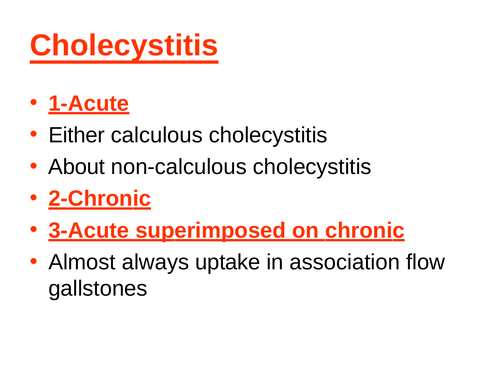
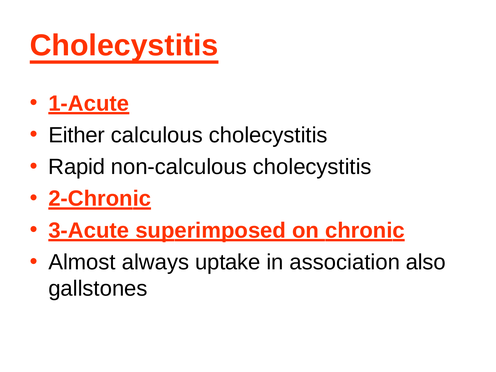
About: About -> Rapid
flow: flow -> also
